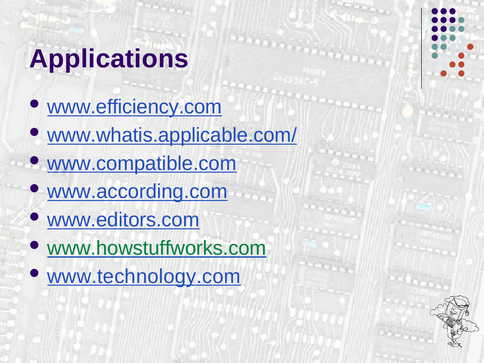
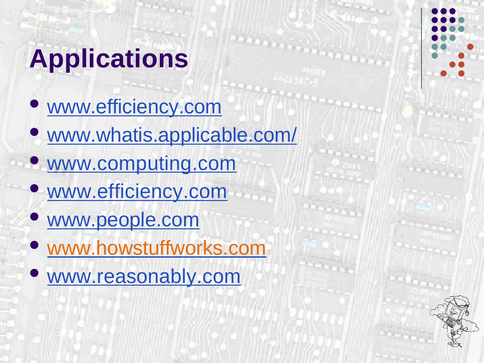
www.compatible.com: www.compatible.com -> www.computing.com
www.according.com at (137, 192): www.according.com -> www.efficiency.com
www.editors.com: www.editors.com -> www.people.com
www.howstuffworks.com colour: green -> orange
www.technology.com: www.technology.com -> www.reasonably.com
